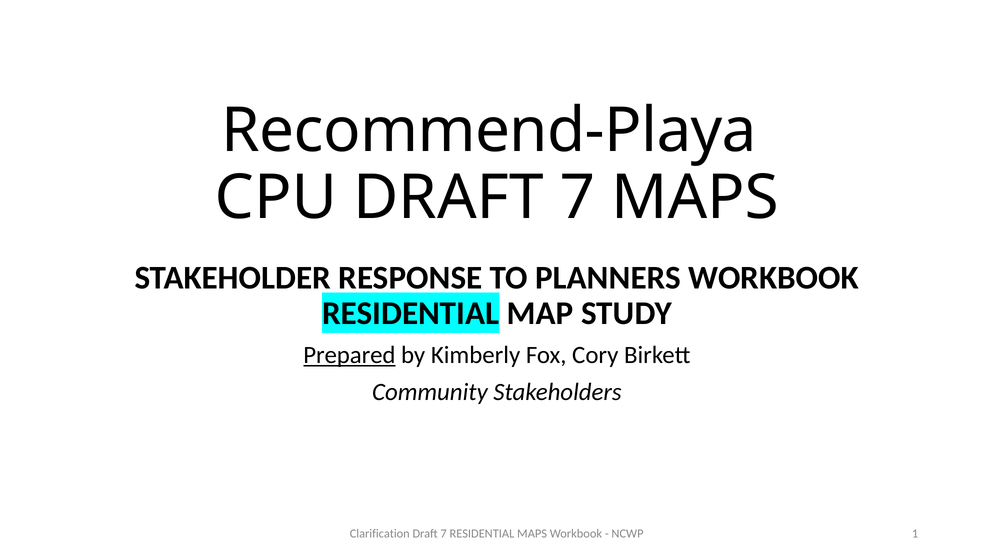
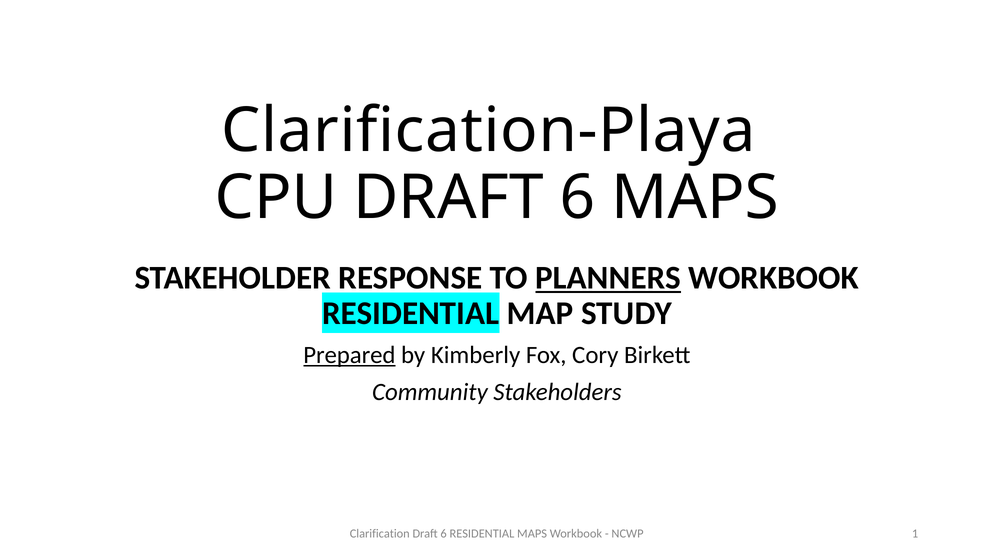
Recommend-Playa: Recommend-Playa -> Clarification-Playa
CPU DRAFT 7: 7 -> 6
PLANNERS underline: none -> present
7 at (444, 534): 7 -> 6
